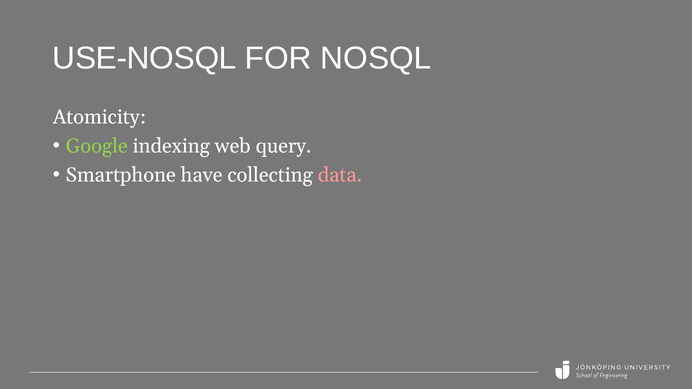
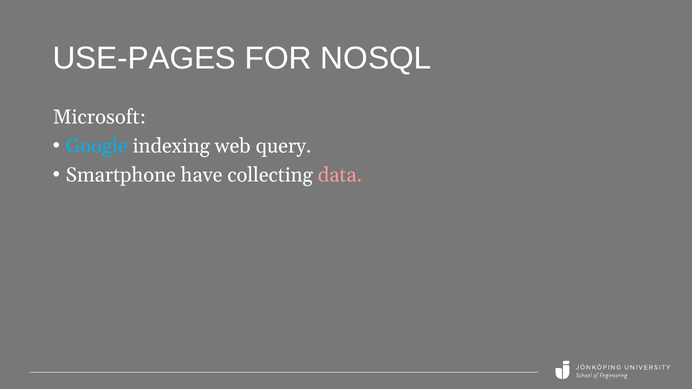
USE-NOSQL: USE-NOSQL -> USE-PAGES
Atomicity: Atomicity -> Microsoft
Google colour: light green -> light blue
